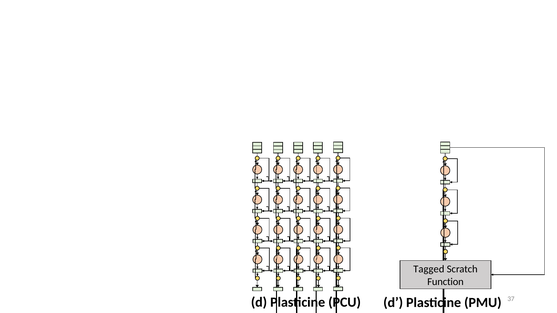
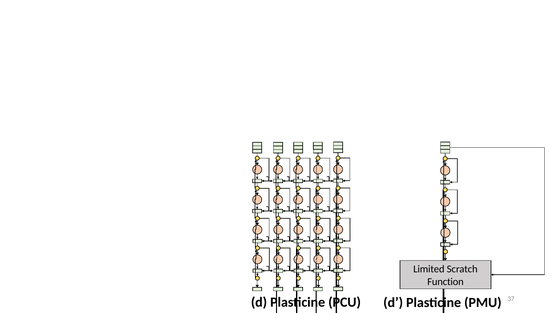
Tagged: Tagged -> Limited
